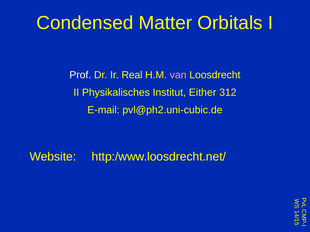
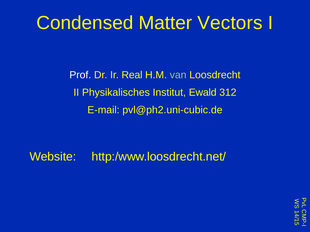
Orbitals: Orbitals -> Vectors
van colour: pink -> light green
Either: Either -> Ewald
